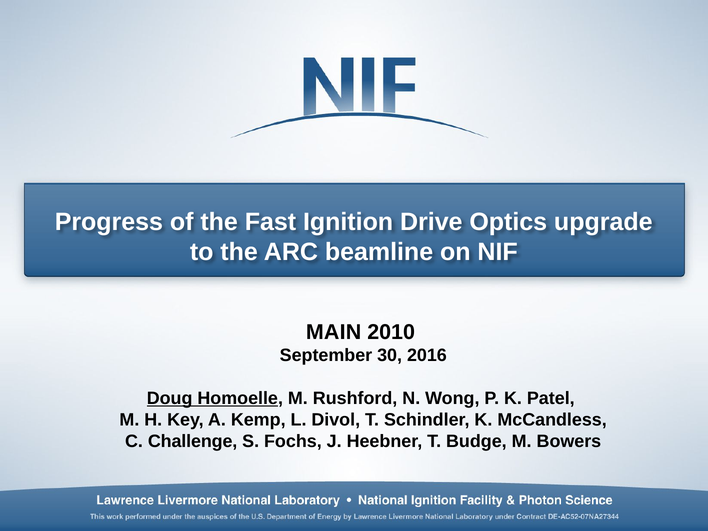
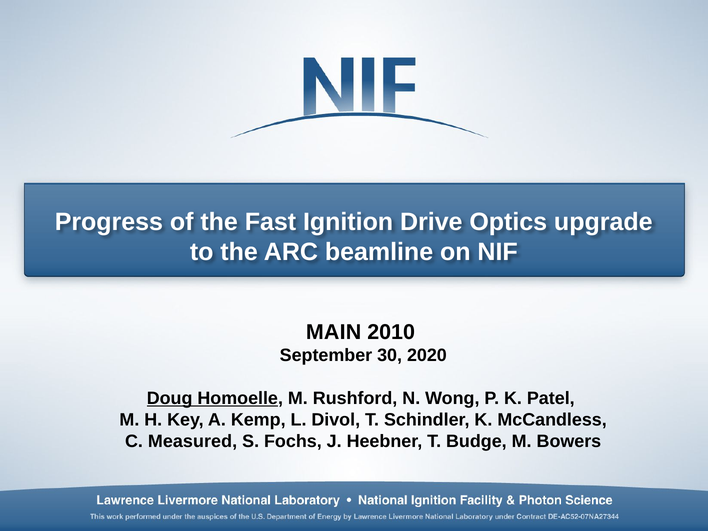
2016: 2016 -> 2020
Challenge: Challenge -> Measured
